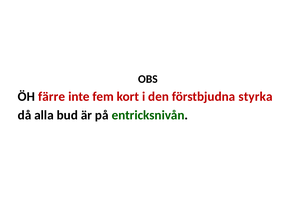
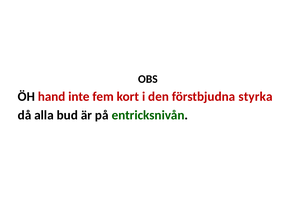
färre: färre -> hand
